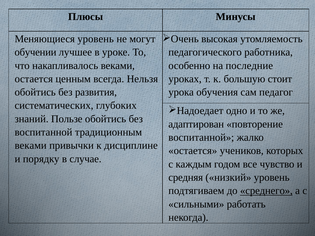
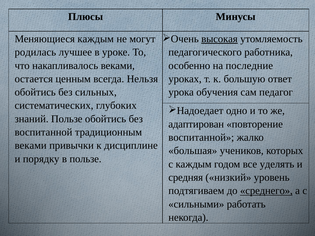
высокая underline: none -> present
Меняющиеся уровень: уровень -> каждым
обучении: обучении -> родилась
стоит: стоит -> ответ
развития: развития -> сильных
остается at (193, 151): остается -> большая
в случае: случае -> пользе
чувство: чувство -> уделять
